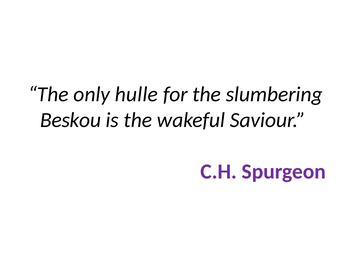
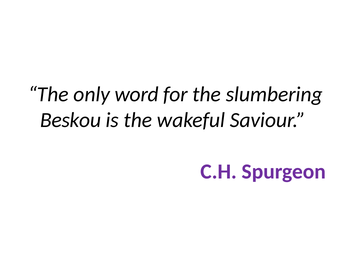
hulle: hulle -> word
